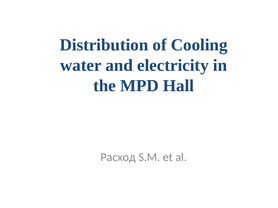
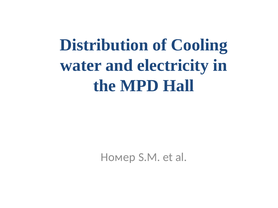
Расход: Расход -> Номер
